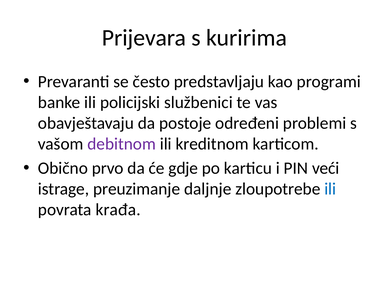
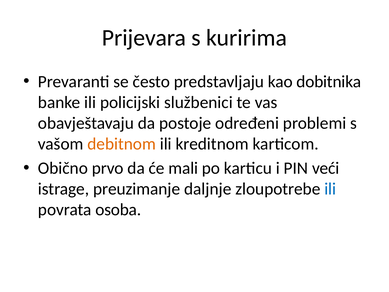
programi: programi -> dobitnika
debitnom colour: purple -> orange
gdje: gdje -> mali
krađa: krađa -> osoba
